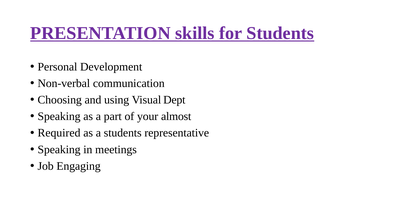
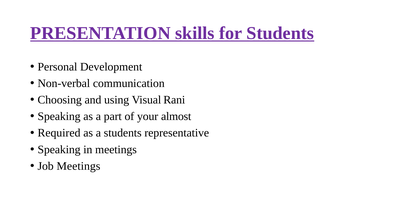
Dept: Dept -> Rani
Job Engaging: Engaging -> Meetings
